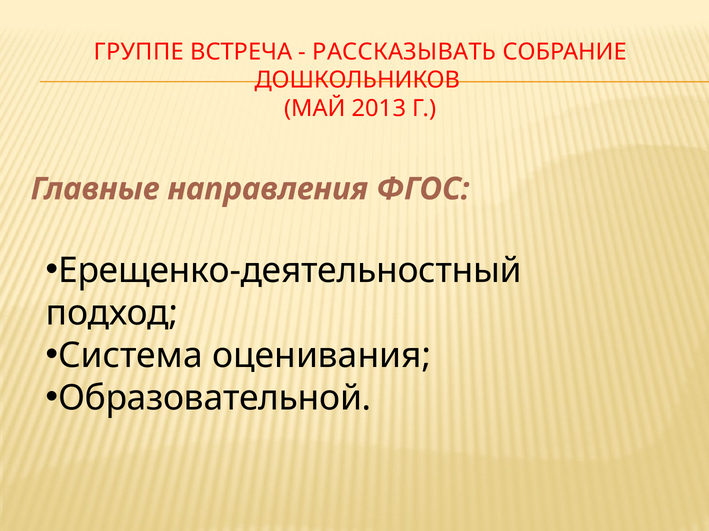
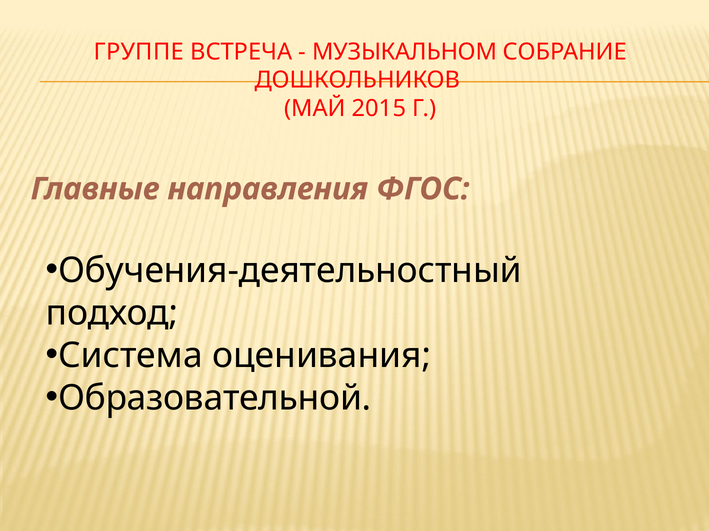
РАССКАЗЫВАТЬ: РАССКАЗЫВАТЬ -> МУЗЫКАЛЬНОМ
2013: 2013 -> 2015
Ерещенко-деятельностный: Ерещенко-деятельностный -> Обучения-деятельностный
